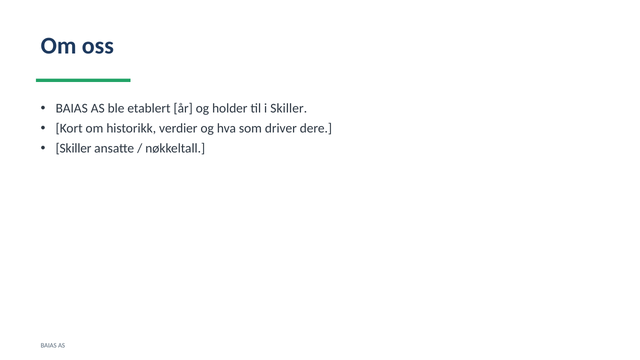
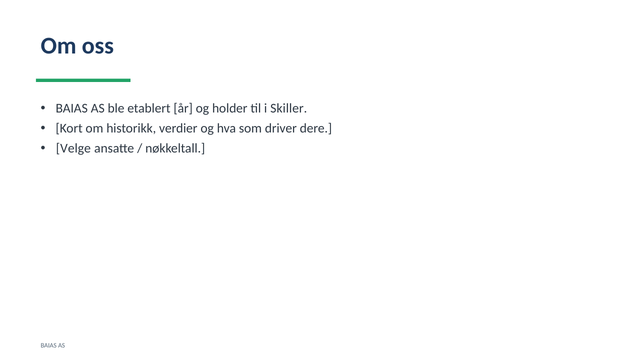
Skiller at (74, 148): Skiller -> Velge
